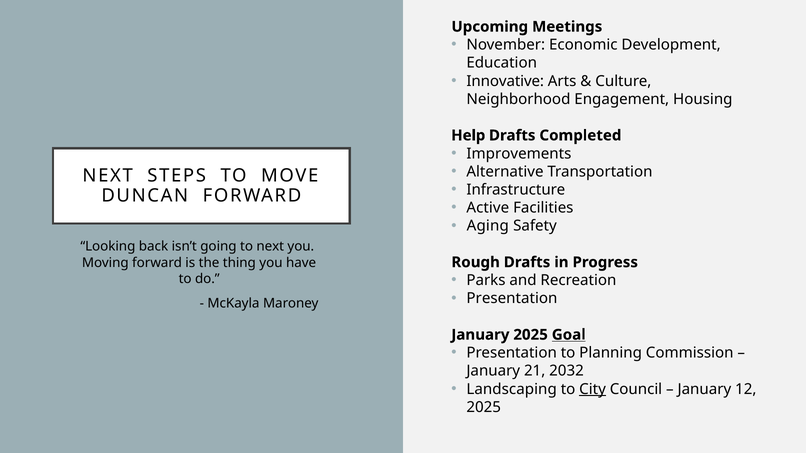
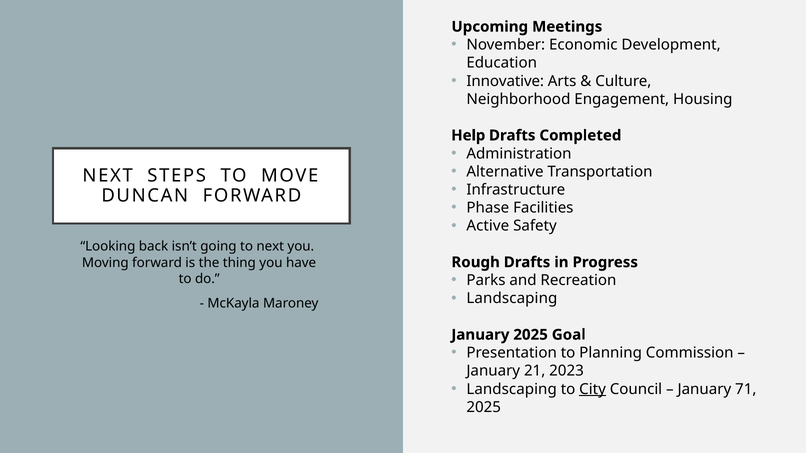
Improvements: Improvements -> Administration
Active: Active -> Phase
Aging: Aging -> Active
Presentation at (512, 299): Presentation -> Landscaping
Goal underline: present -> none
2032: 2032 -> 2023
12: 12 -> 71
